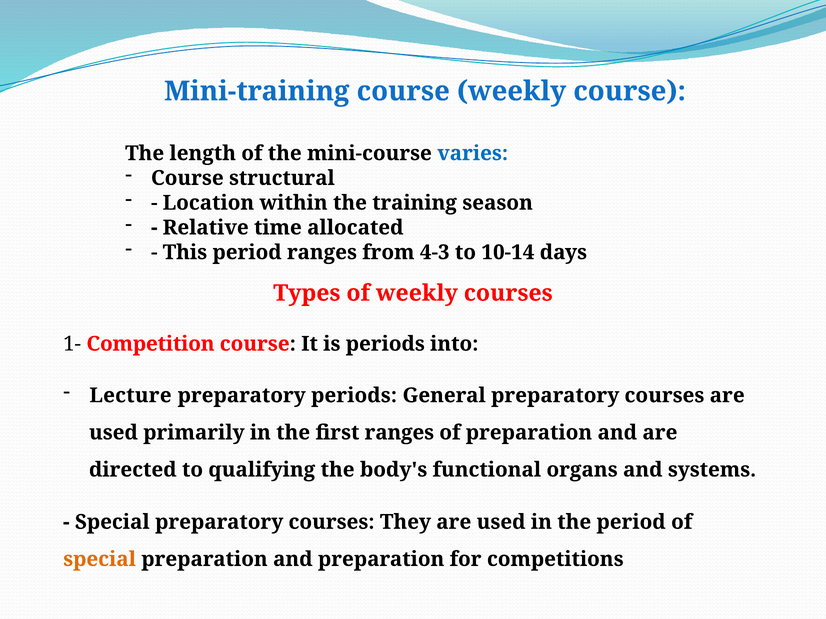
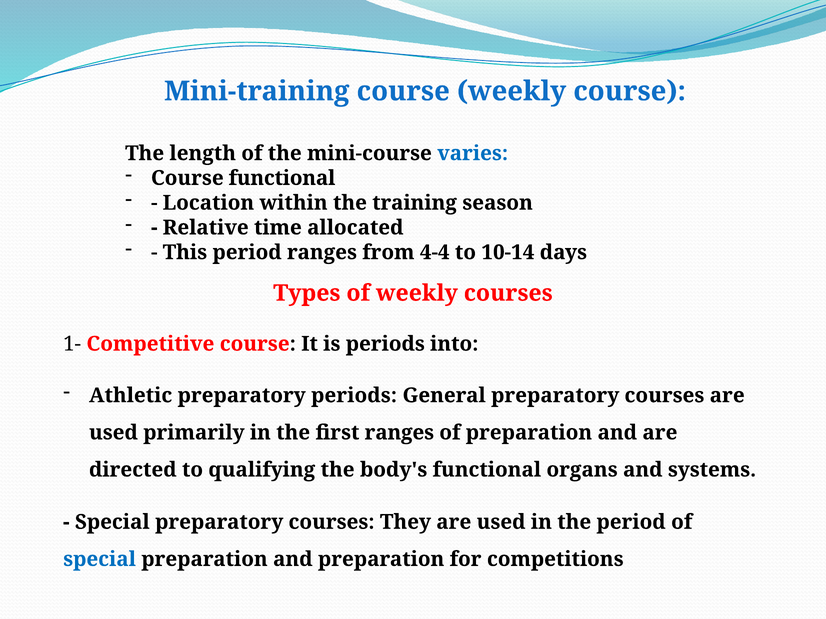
Course structural: structural -> functional
4-3: 4-3 -> 4-4
Competition: Competition -> Competitive
Lecture: Lecture -> Athletic
special at (100, 560) colour: orange -> blue
